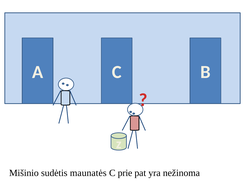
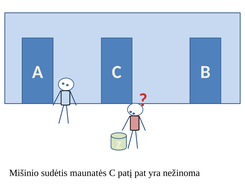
prie: prie -> patį
